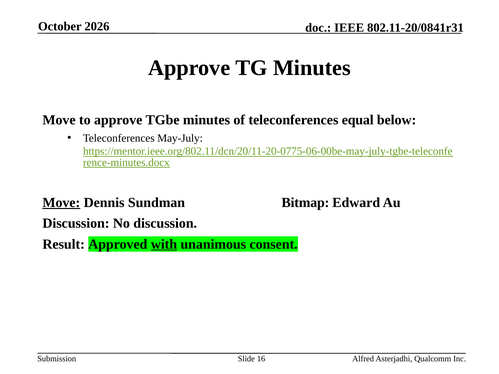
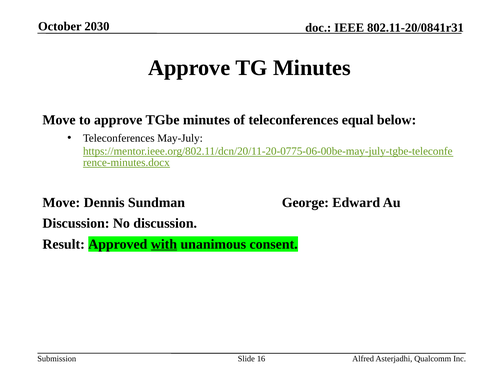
2026: 2026 -> 2030
Move at (61, 203) underline: present -> none
Bitmap: Bitmap -> George
